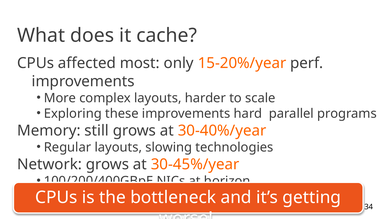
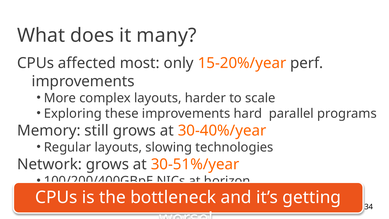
cache: cache -> many
30-45%/year: 30-45%/year -> 30-51%/year
